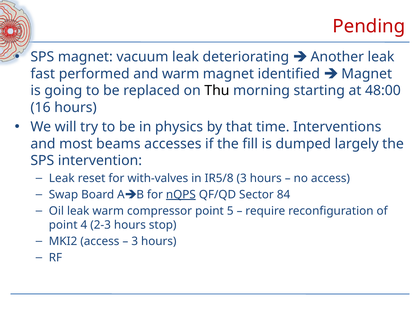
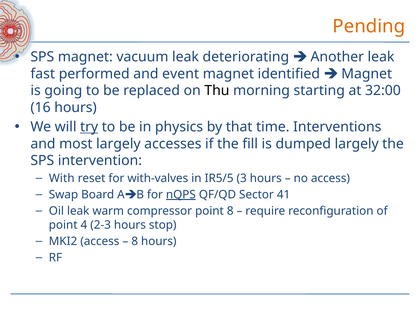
Pending colour: red -> orange
and warm: warm -> event
48:00: 48:00 -> 32:00
try underline: none -> present
most beams: beams -> largely
Leak at (62, 178): Leak -> With
IR5/8: IR5/8 -> IR5/5
84: 84 -> 41
point 5: 5 -> 8
3 at (135, 241): 3 -> 8
